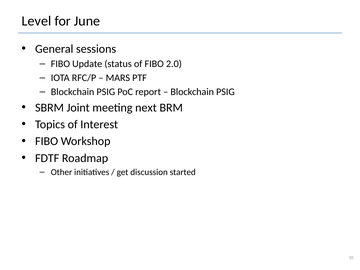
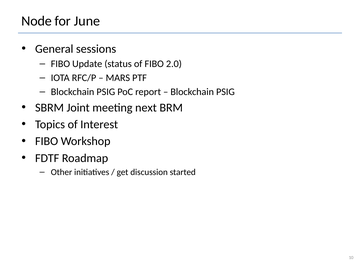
Level: Level -> Node
